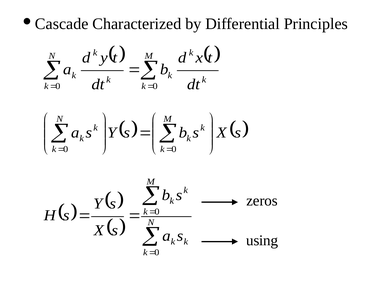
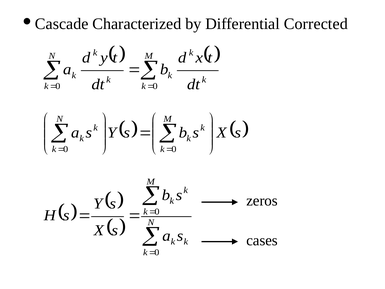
Principles: Principles -> Corrected
using: using -> cases
